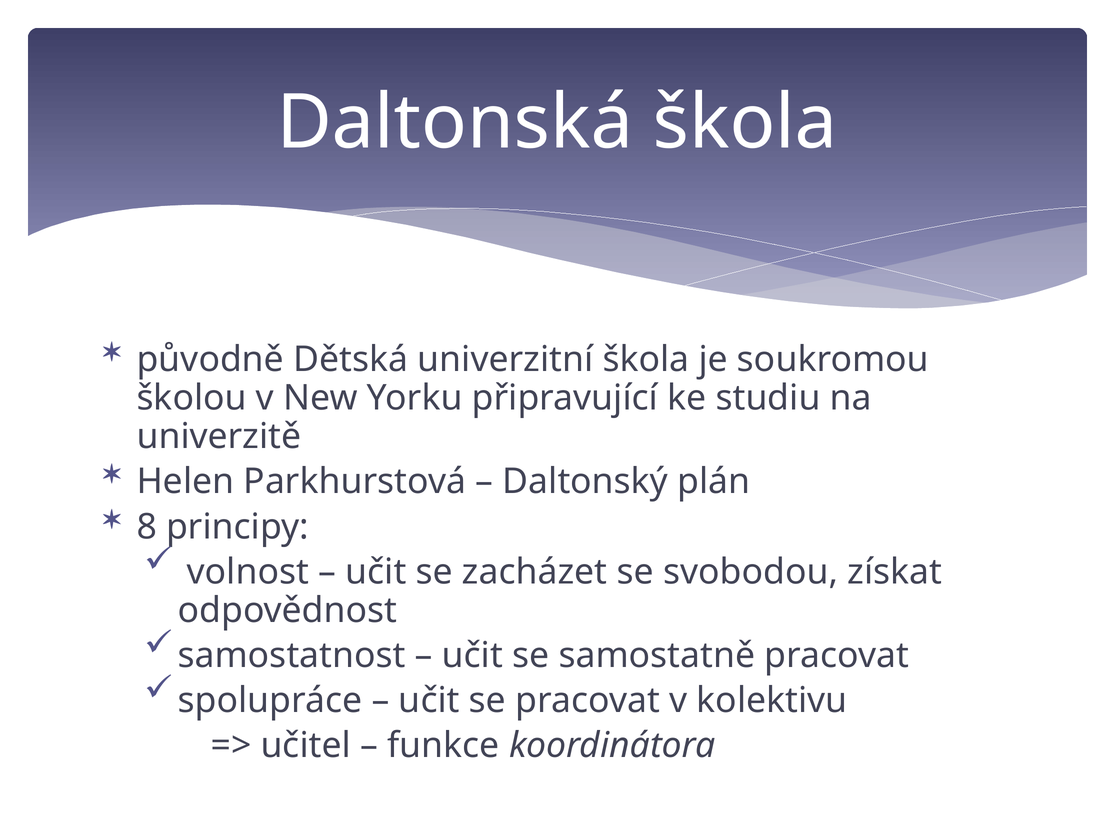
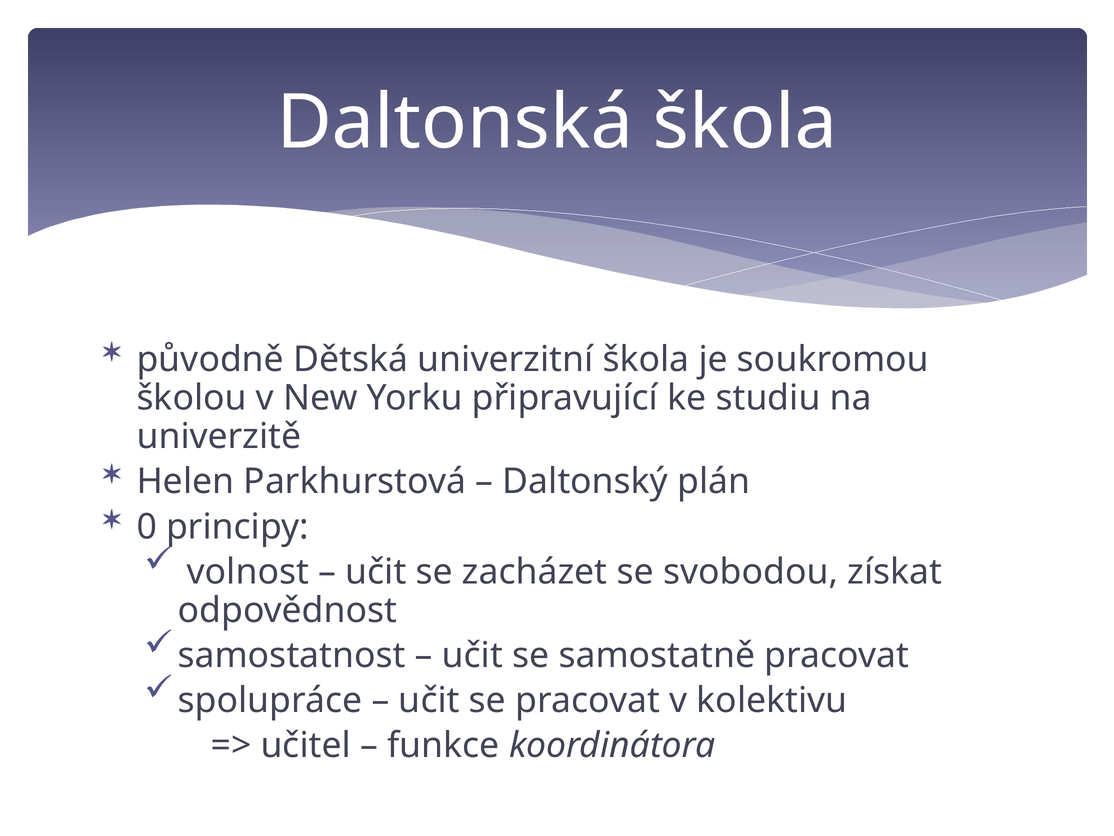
8: 8 -> 0
